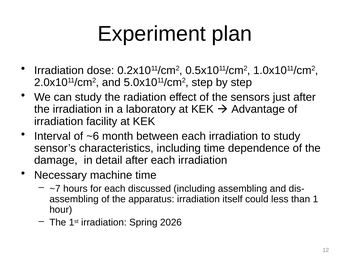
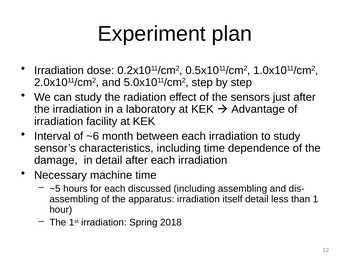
~7: ~7 -> ~5
itself could: could -> detail
2026: 2026 -> 2018
